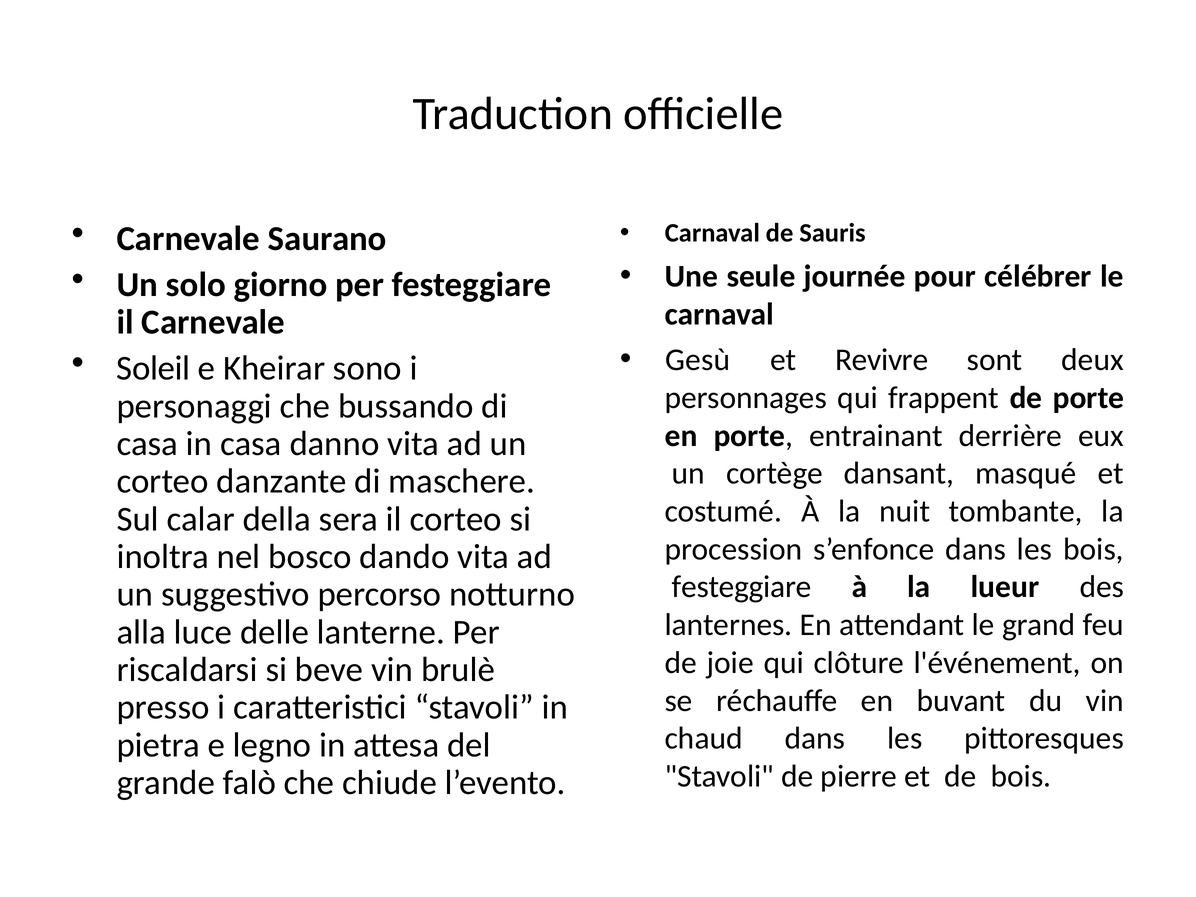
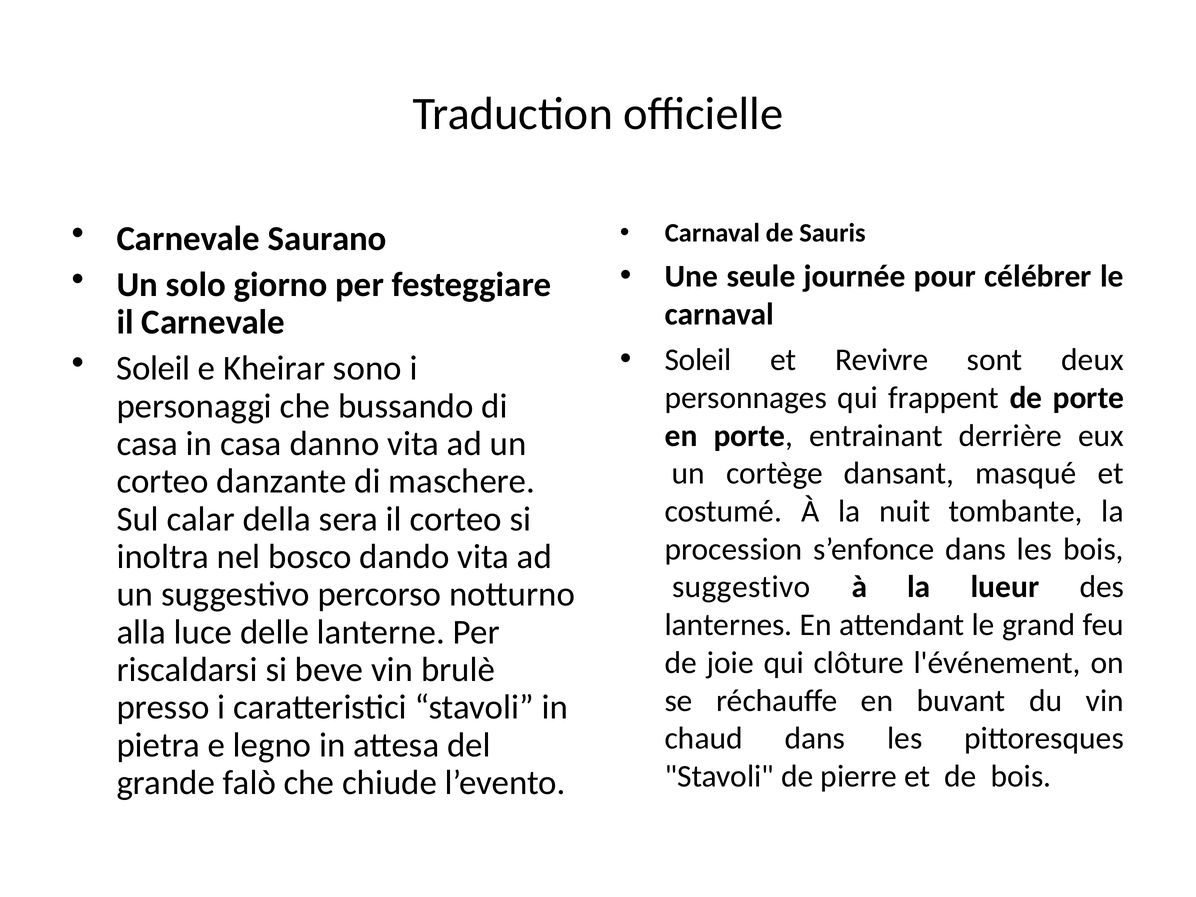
Gesù at (698, 360): Gesù -> Soleil
festeggiare at (742, 587): festeggiare -> suggestivo
